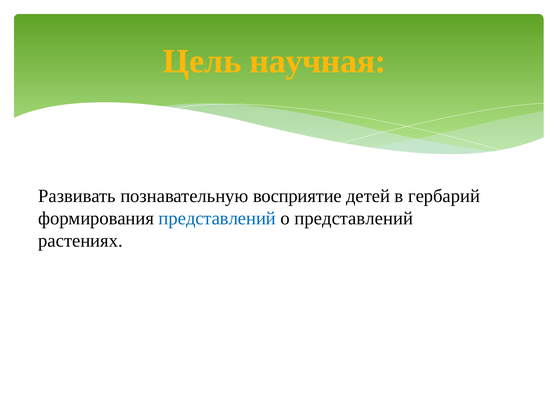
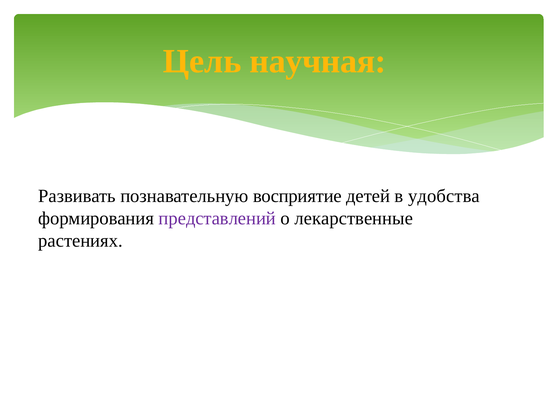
гербарий: гербарий -> удобства
представлений at (217, 218) colour: blue -> purple
о представлений: представлений -> лекарственные
